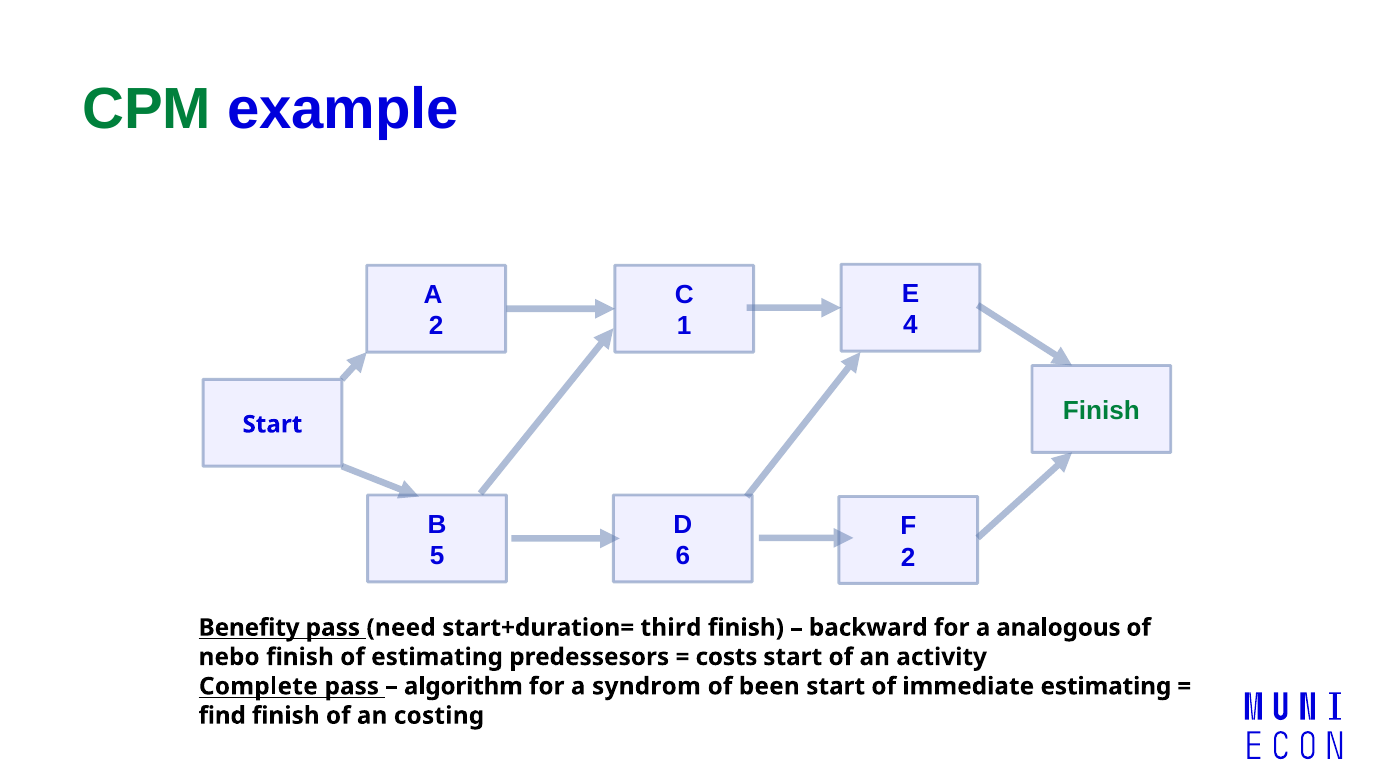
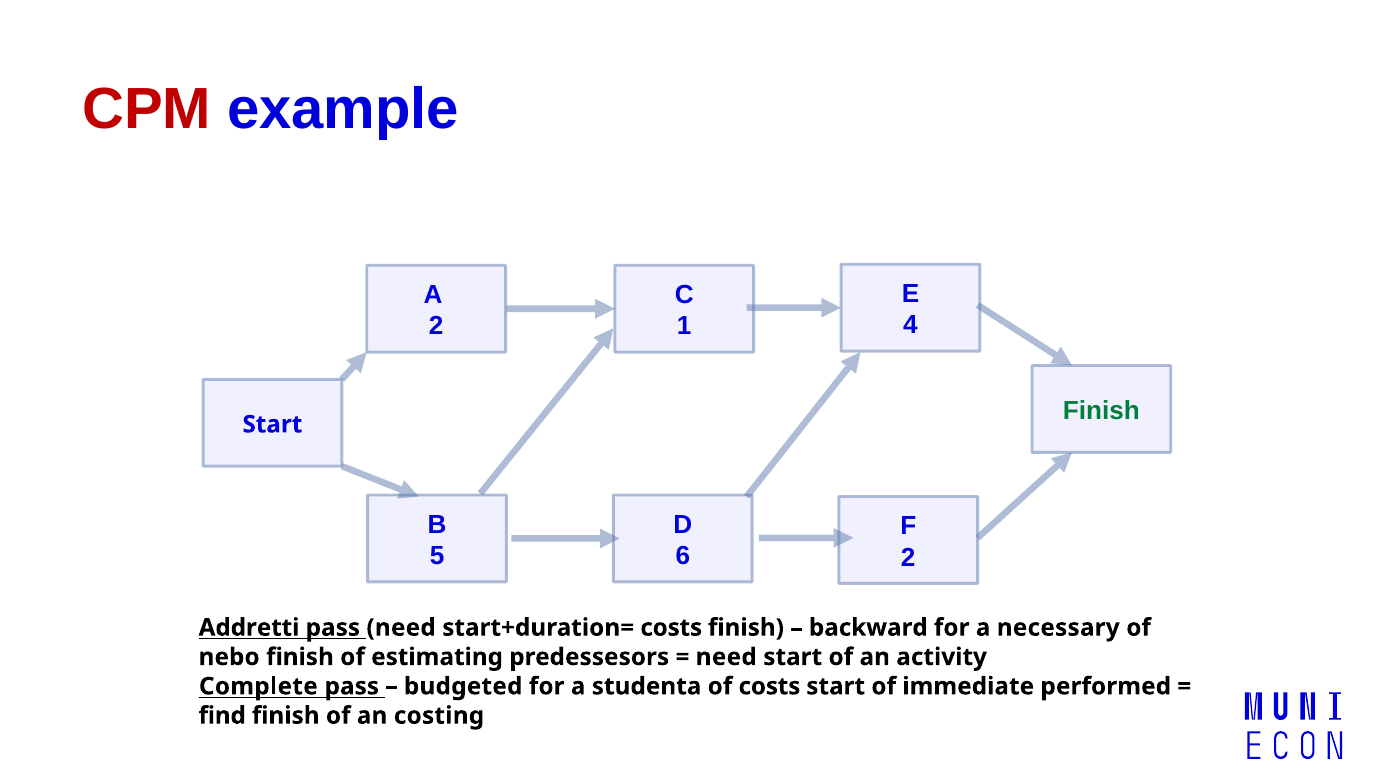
CPM colour: green -> red
Benefity: Benefity -> Addretti
start+duration= third: third -> costs
analogous: analogous -> necessary
costs at (726, 657): costs -> need
algorithm: algorithm -> budgeted
syndrom: syndrom -> studenta
of been: been -> costs
immediate estimating: estimating -> performed
